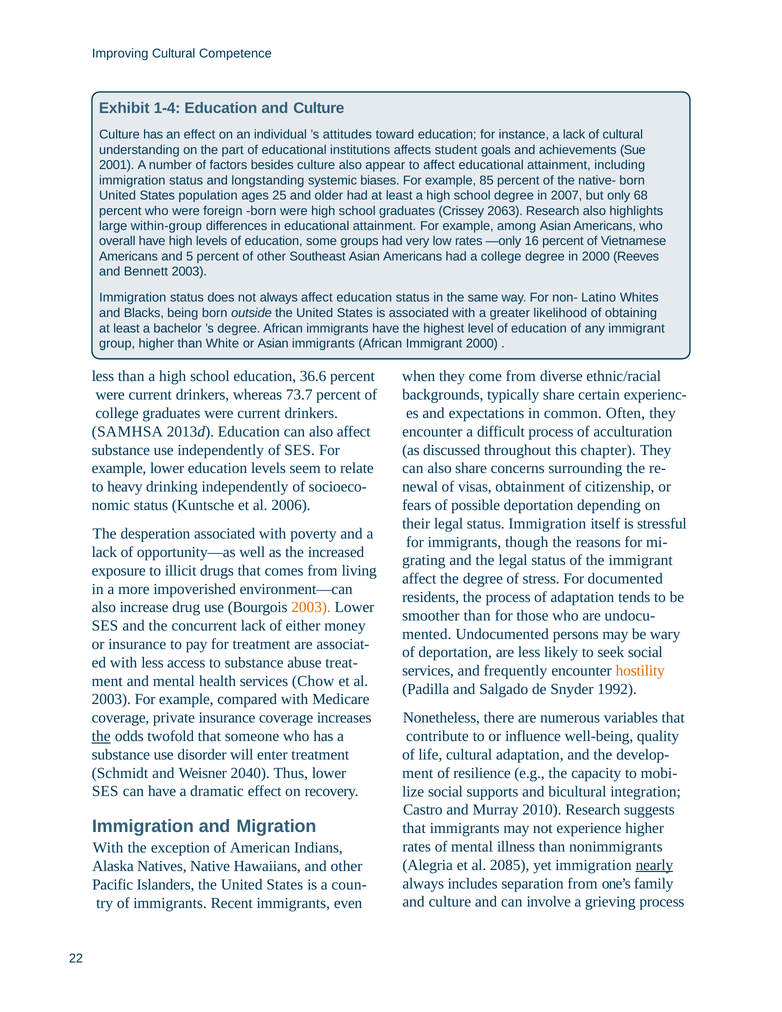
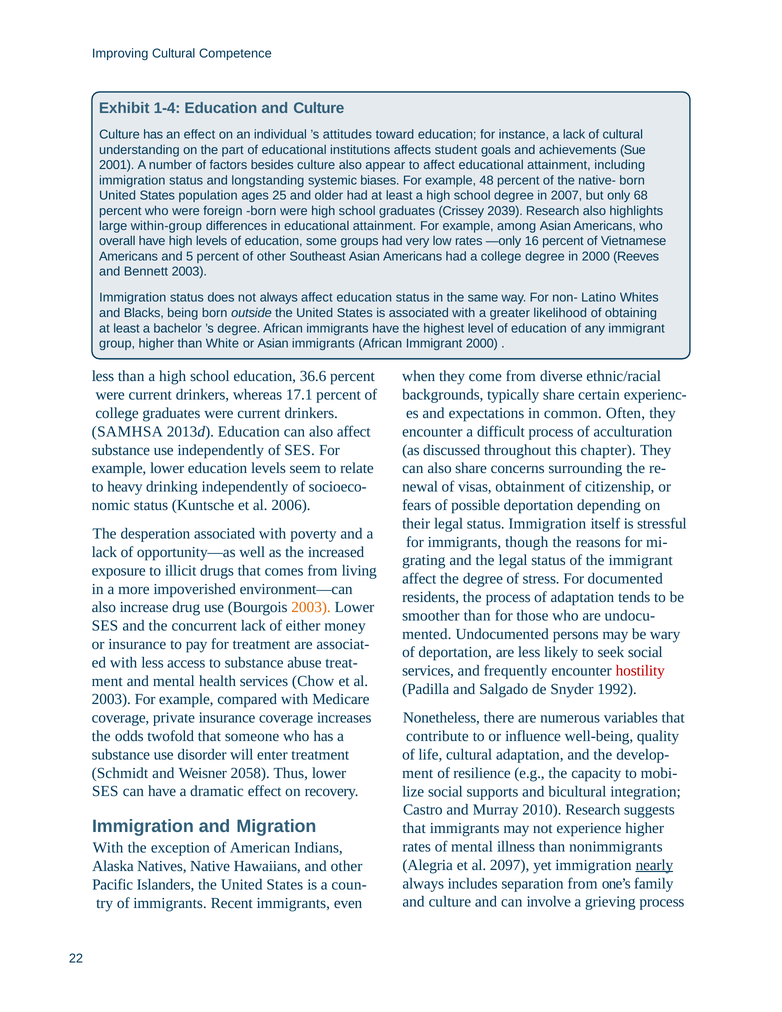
85: 85 -> 48
2063: 2063 -> 2039
73.7: 73.7 -> 17.1
hostility colour: orange -> red
the at (101, 736) underline: present -> none
2040: 2040 -> 2058
2085: 2085 -> 2097
